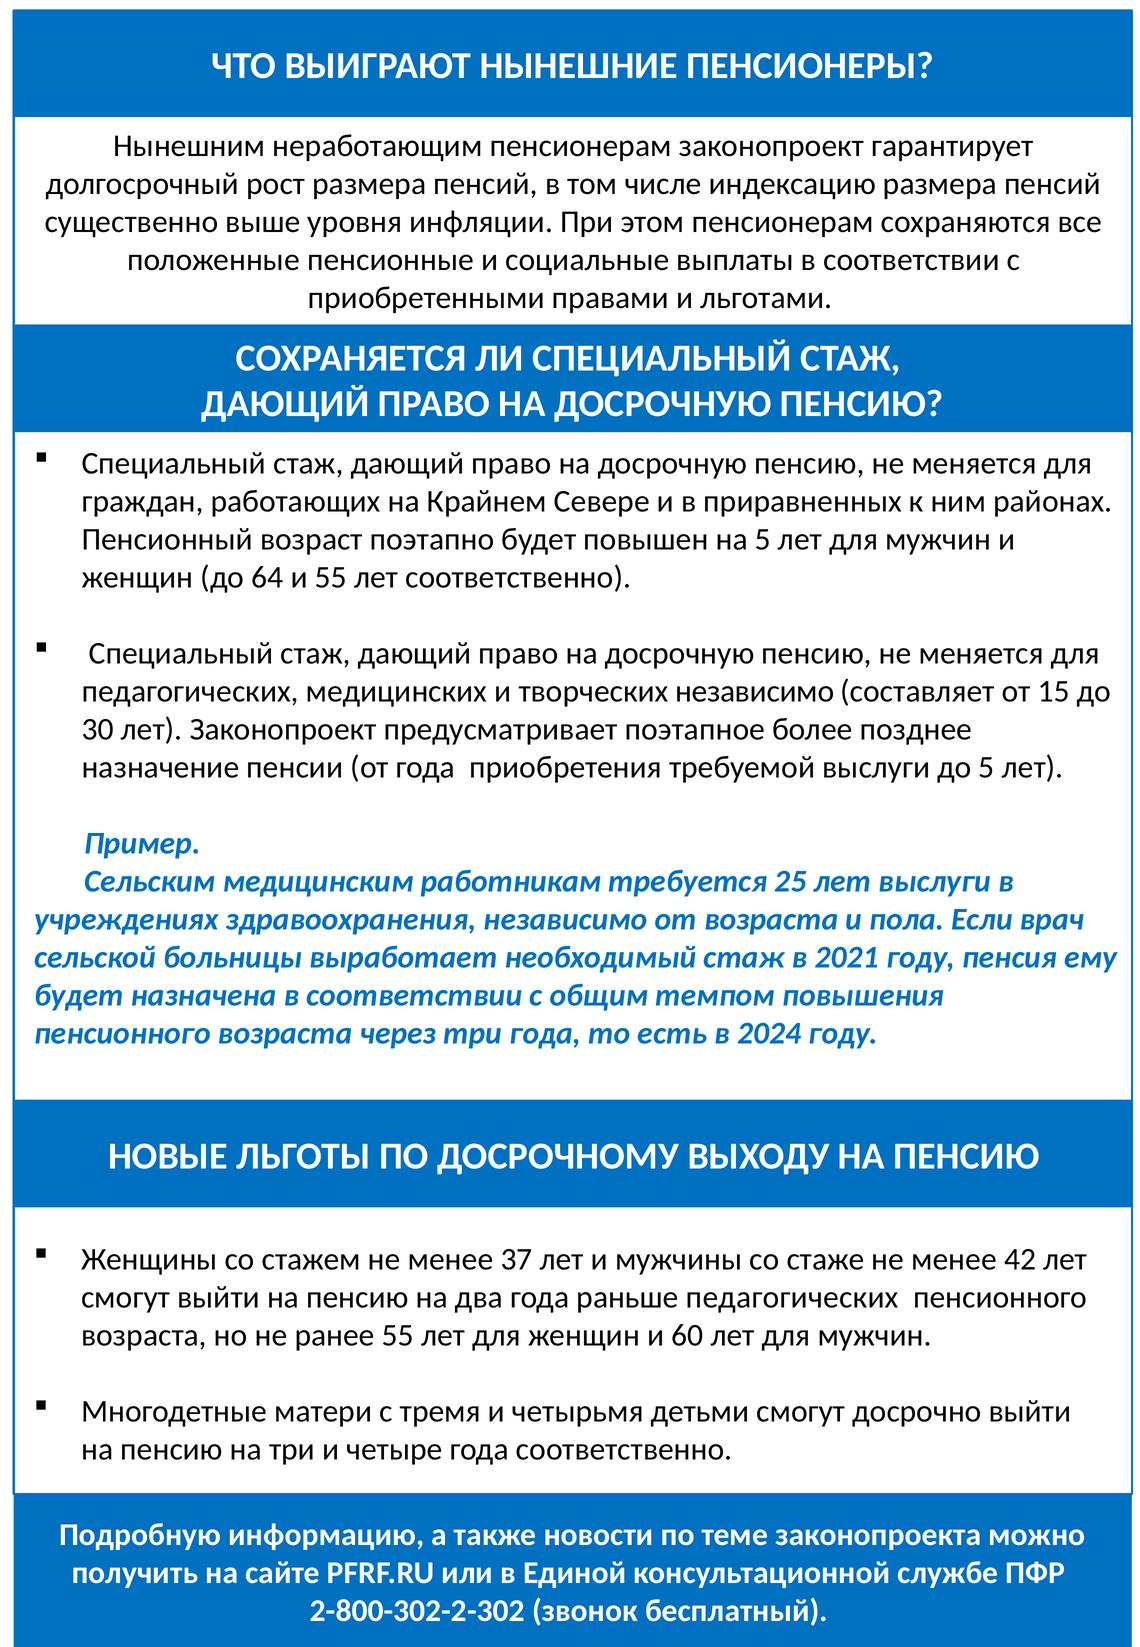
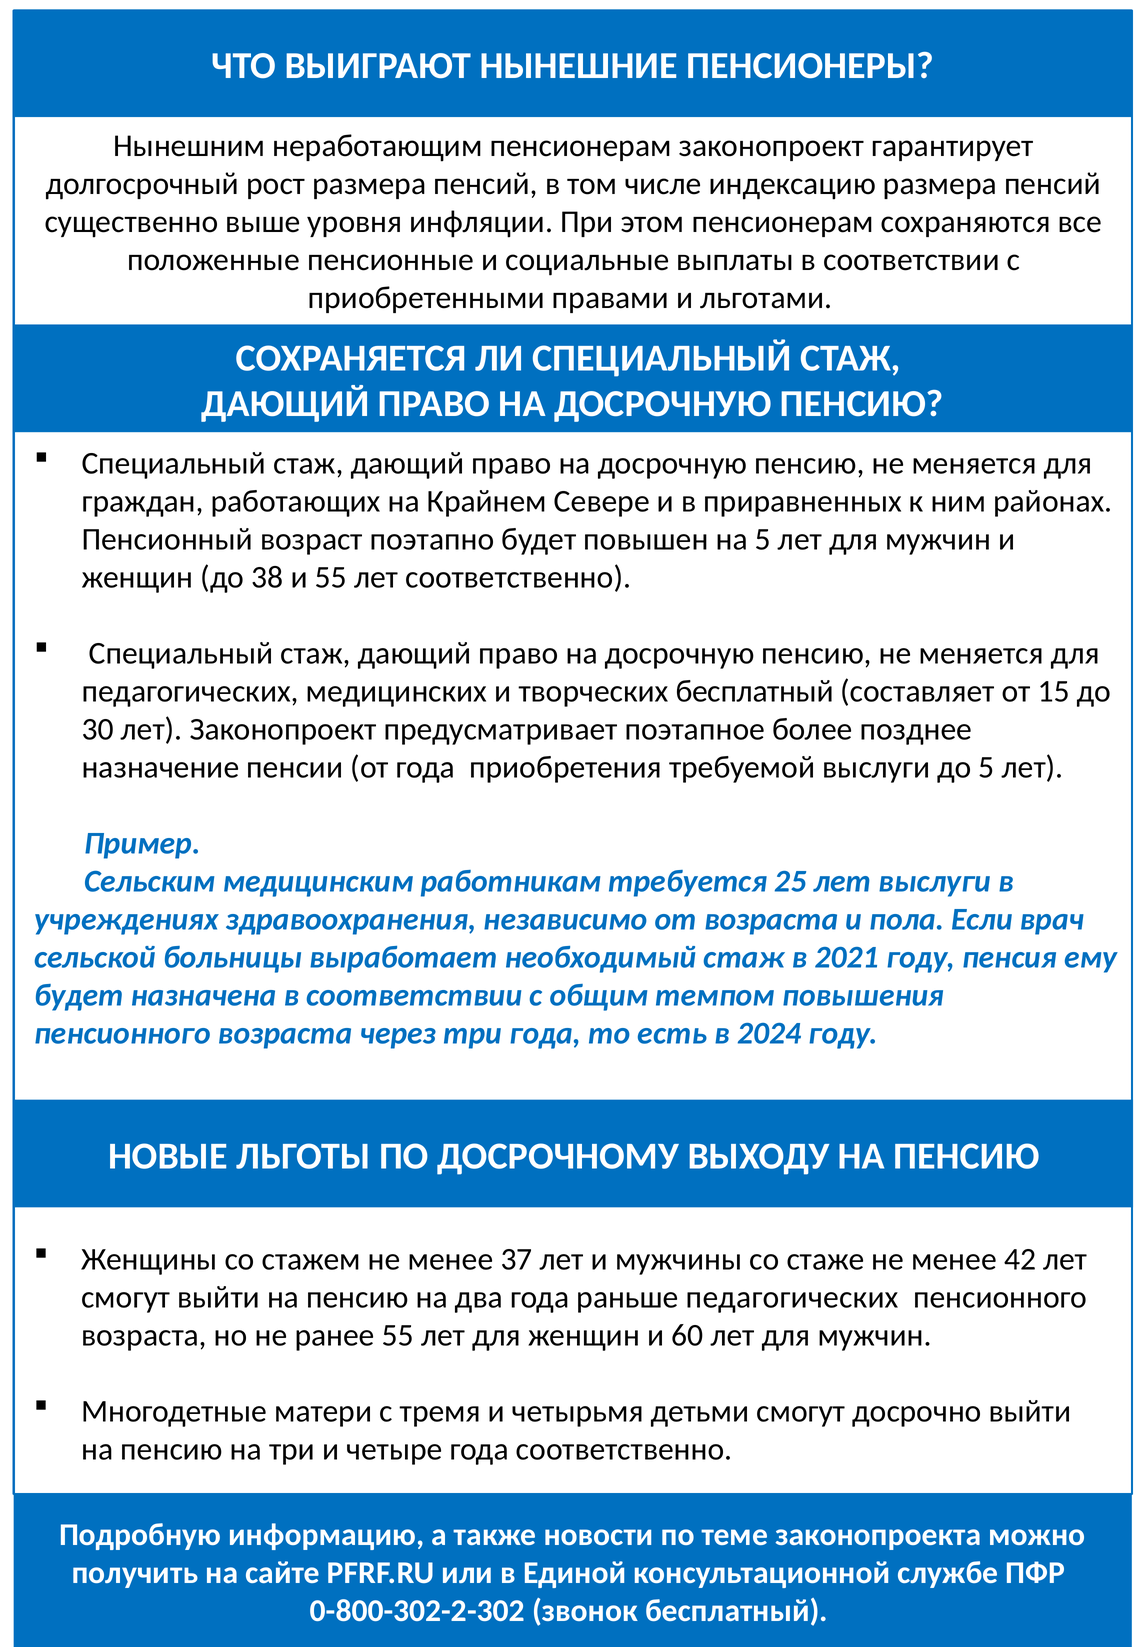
64: 64 -> 38
творческих независимо: независимо -> бесплатный
2-800-302-2-302: 2-800-302-2-302 -> 0-800-302-2-302
